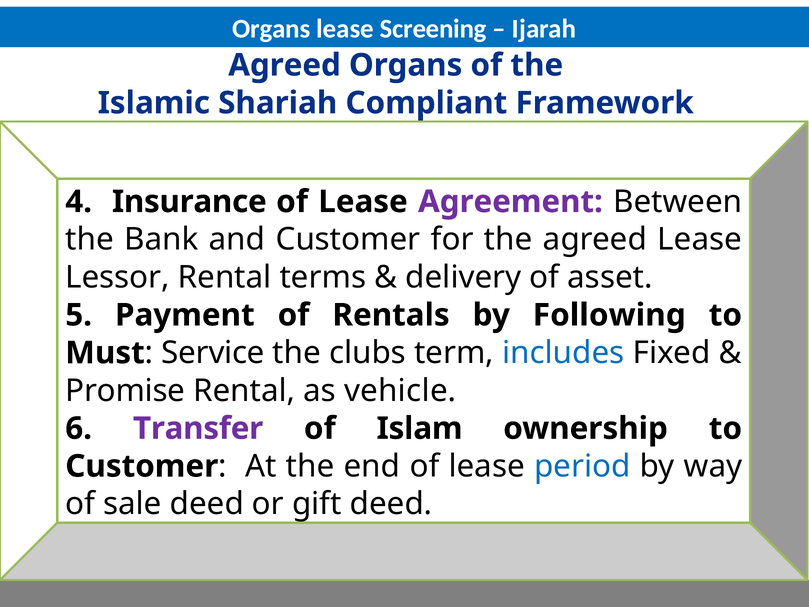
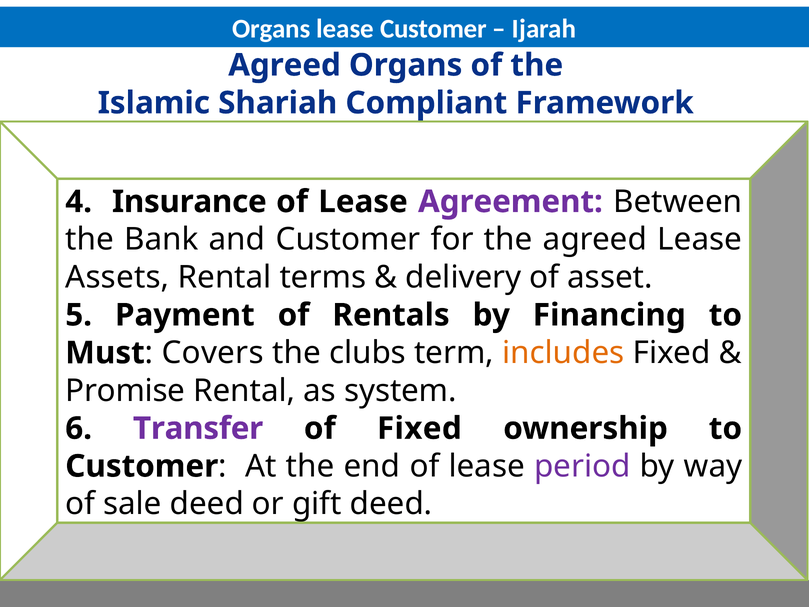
lease Screening: Screening -> Customer
Lessor: Lessor -> Assets
Following: Following -> Financing
Service: Service -> Covers
includes colour: blue -> orange
vehicle: vehicle -> system
of Islam: Islam -> Fixed
period colour: blue -> purple
